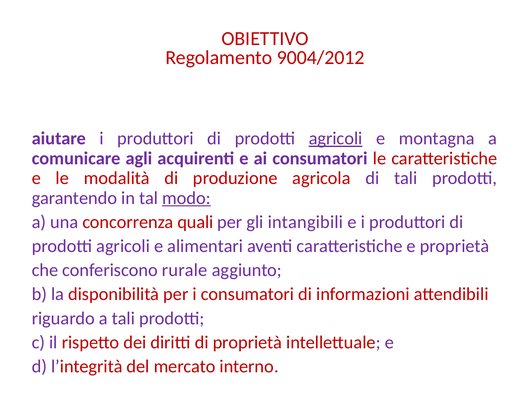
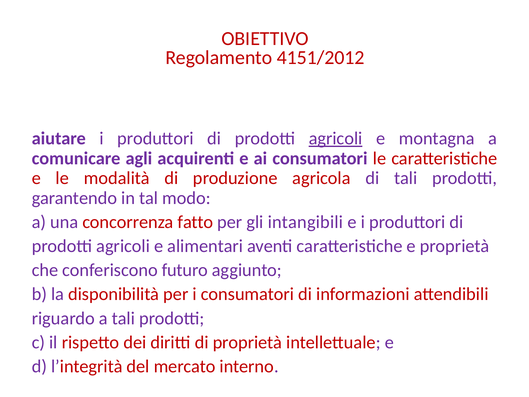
9004/2012: 9004/2012 -> 4151/2012
modo underline: present -> none
quali: quali -> fatto
rurale: rurale -> futuro
